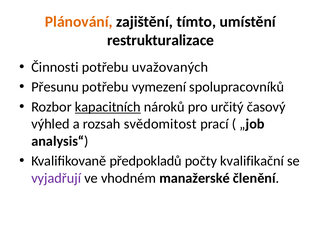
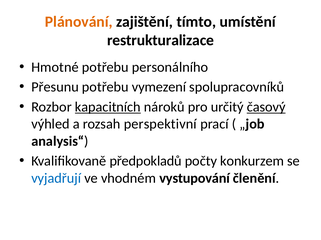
Činnosti: Činnosti -> Hmotné
uvažovaných: uvažovaných -> personálního
časový underline: none -> present
svědomitost: svědomitost -> perspektivní
kvalifikační: kvalifikační -> konkurzem
vyjadřují colour: purple -> blue
manažerské: manažerské -> vystupování
